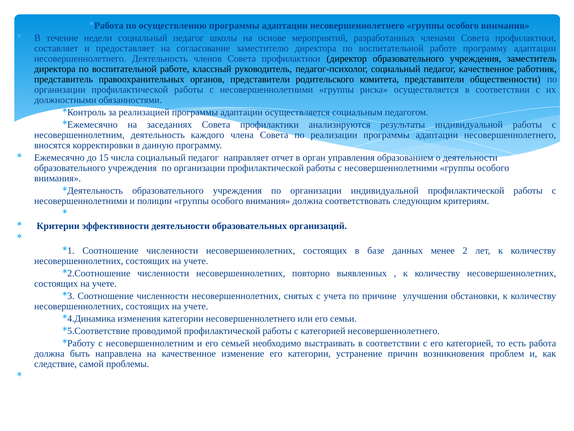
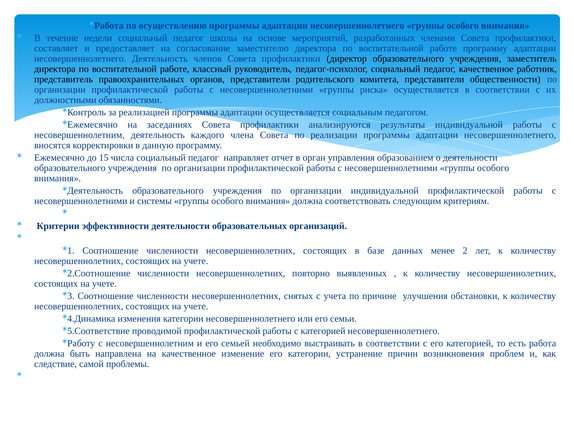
полиции: полиции -> системы
